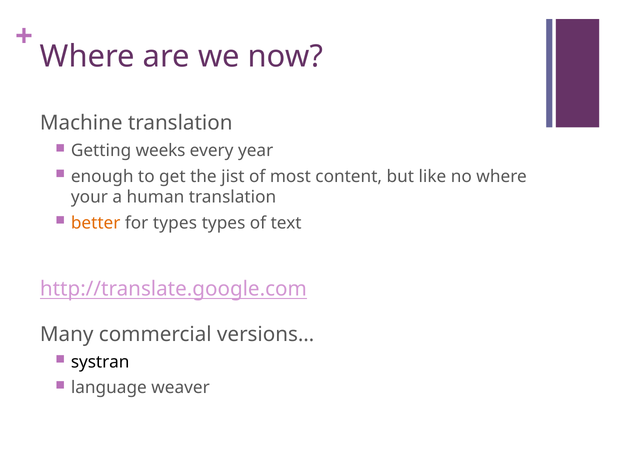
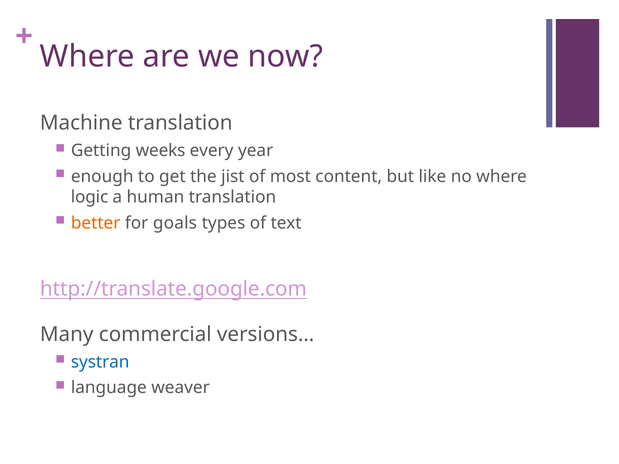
your: your -> logic
for types: types -> goals
systran colour: black -> blue
